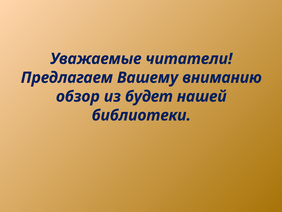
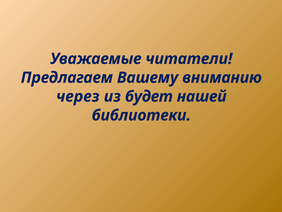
обзор: обзор -> через
